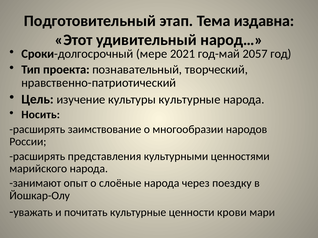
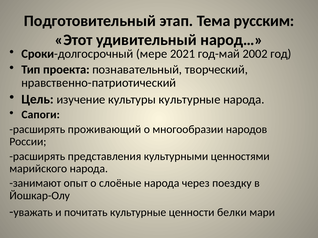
издавна: издавна -> русским
2057: 2057 -> 2002
Носить: Носить -> Сапоги
заимствование: заимствование -> проживающий
крови: крови -> белки
